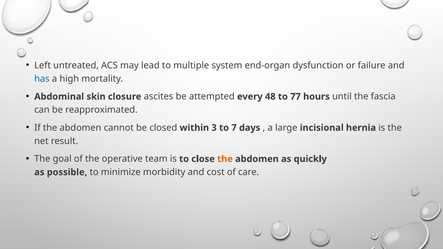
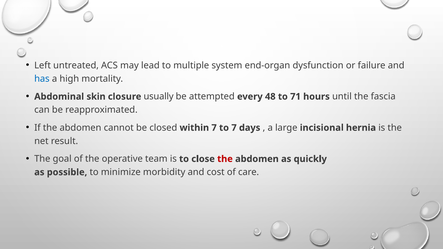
ascites: ascites -> usually
77: 77 -> 71
within 3: 3 -> 7
the at (225, 159) colour: orange -> red
